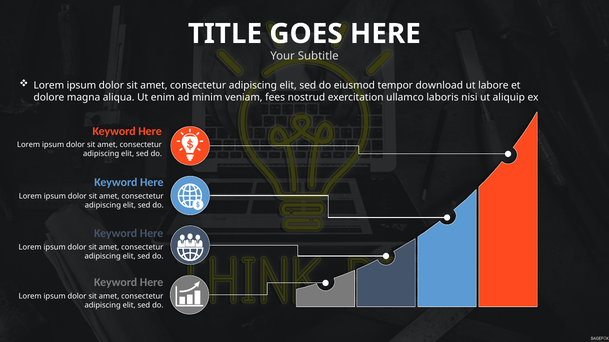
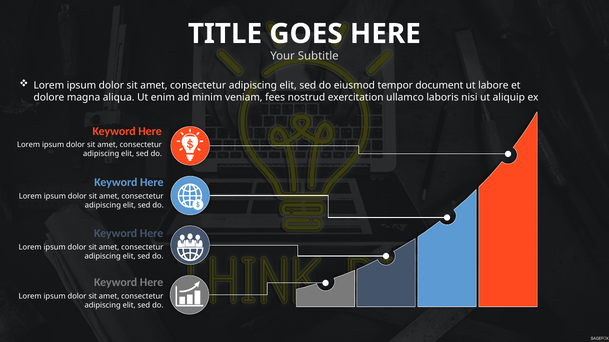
download: download -> document
